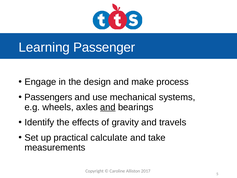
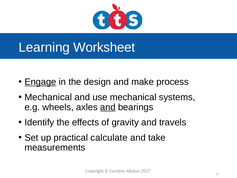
Passenger: Passenger -> Worksheet
Engage underline: none -> present
Passengers at (48, 97): Passengers -> Mechanical
